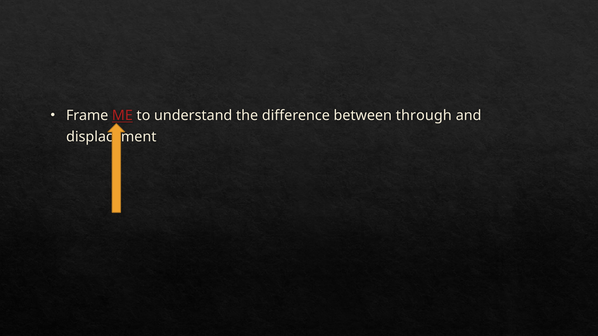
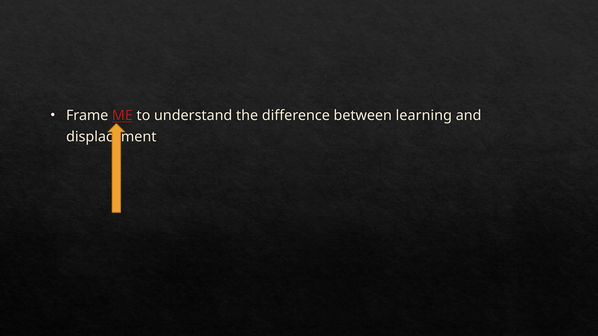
through: through -> learning
